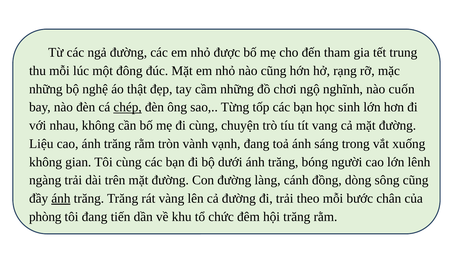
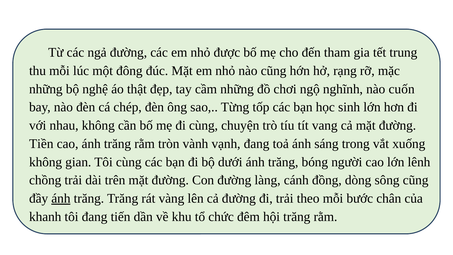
chép underline: present -> none
Liệu: Liệu -> Tiền
ngàng: ngàng -> chồng
phòng: phòng -> khanh
